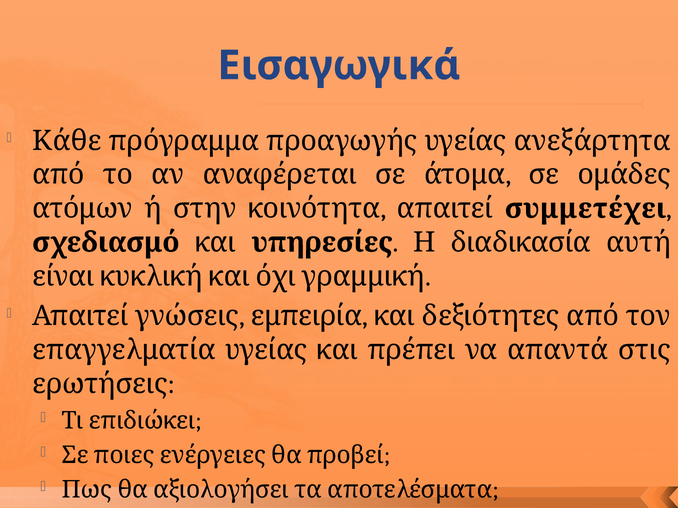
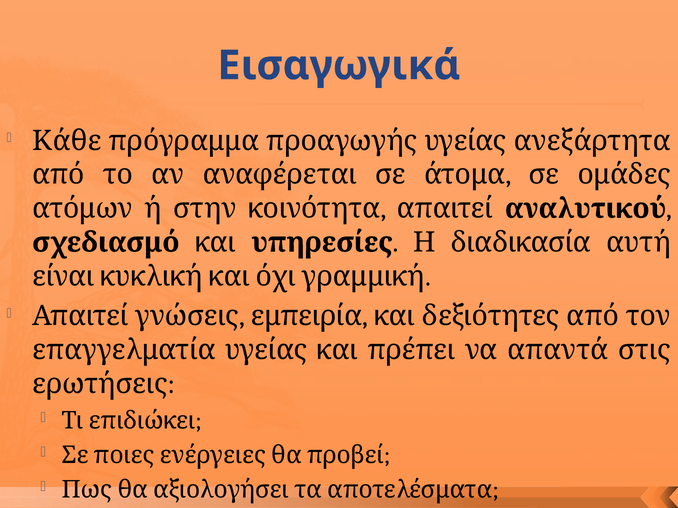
συμμετέχει: συμμετέχει -> αναλυτικού
